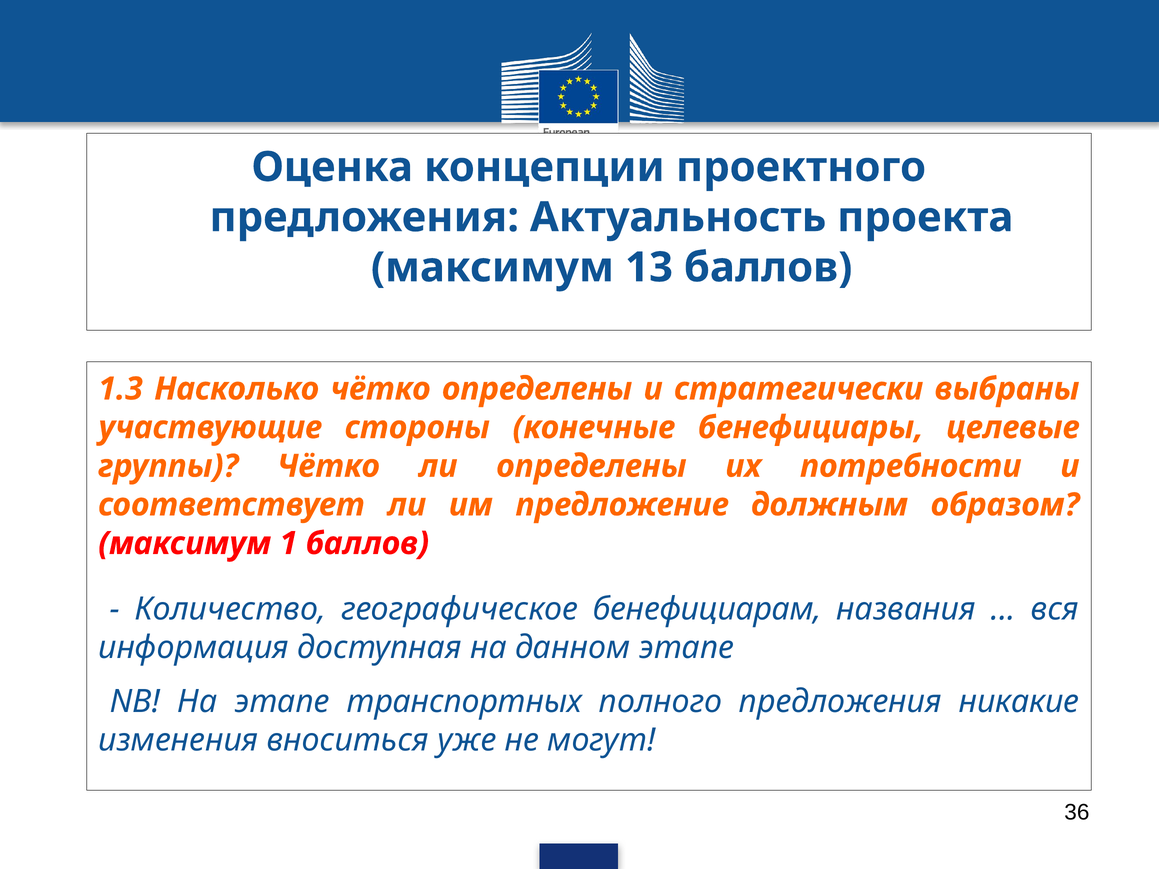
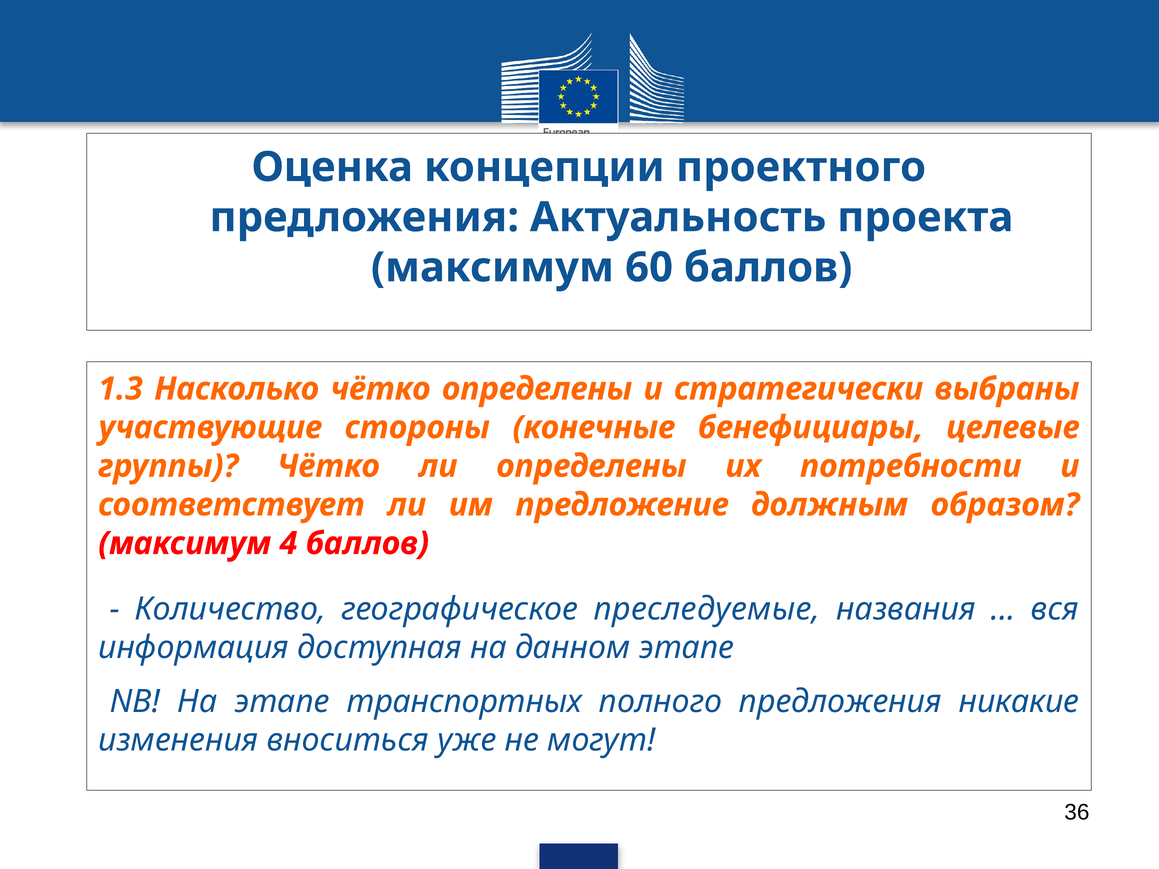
13: 13 -> 60
1: 1 -> 4
бенефициарам: бенефициарам -> преследуемые
